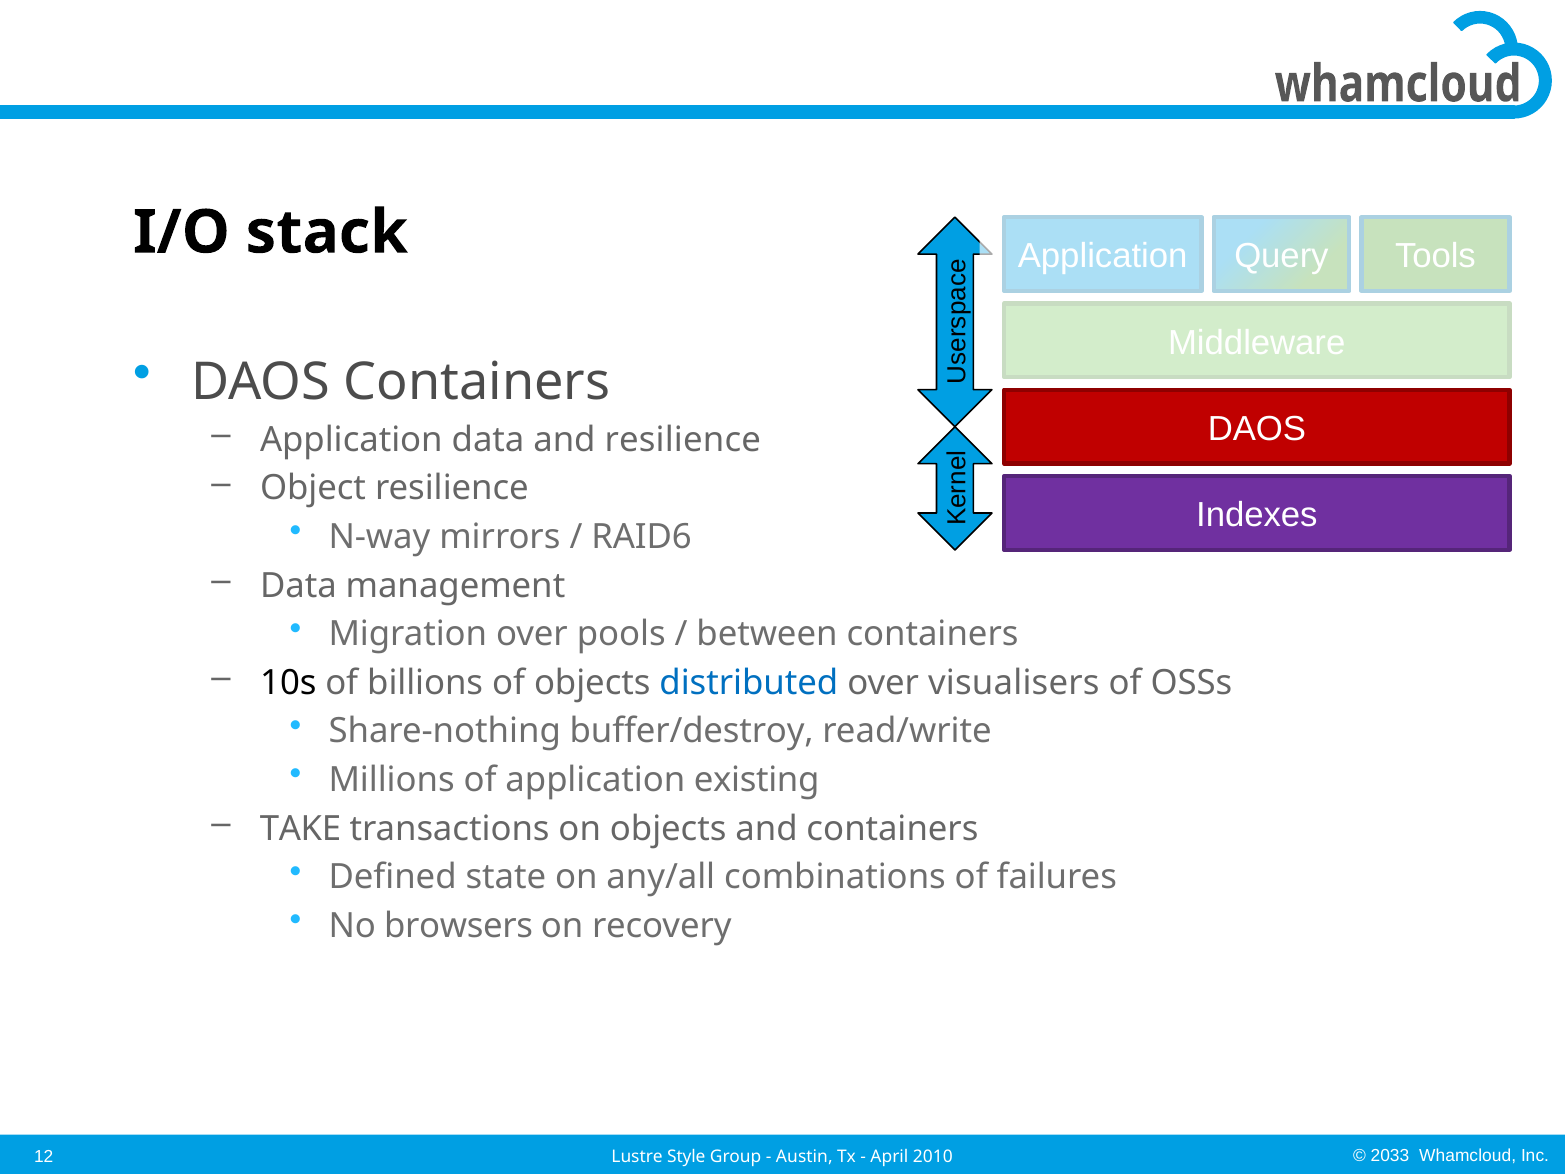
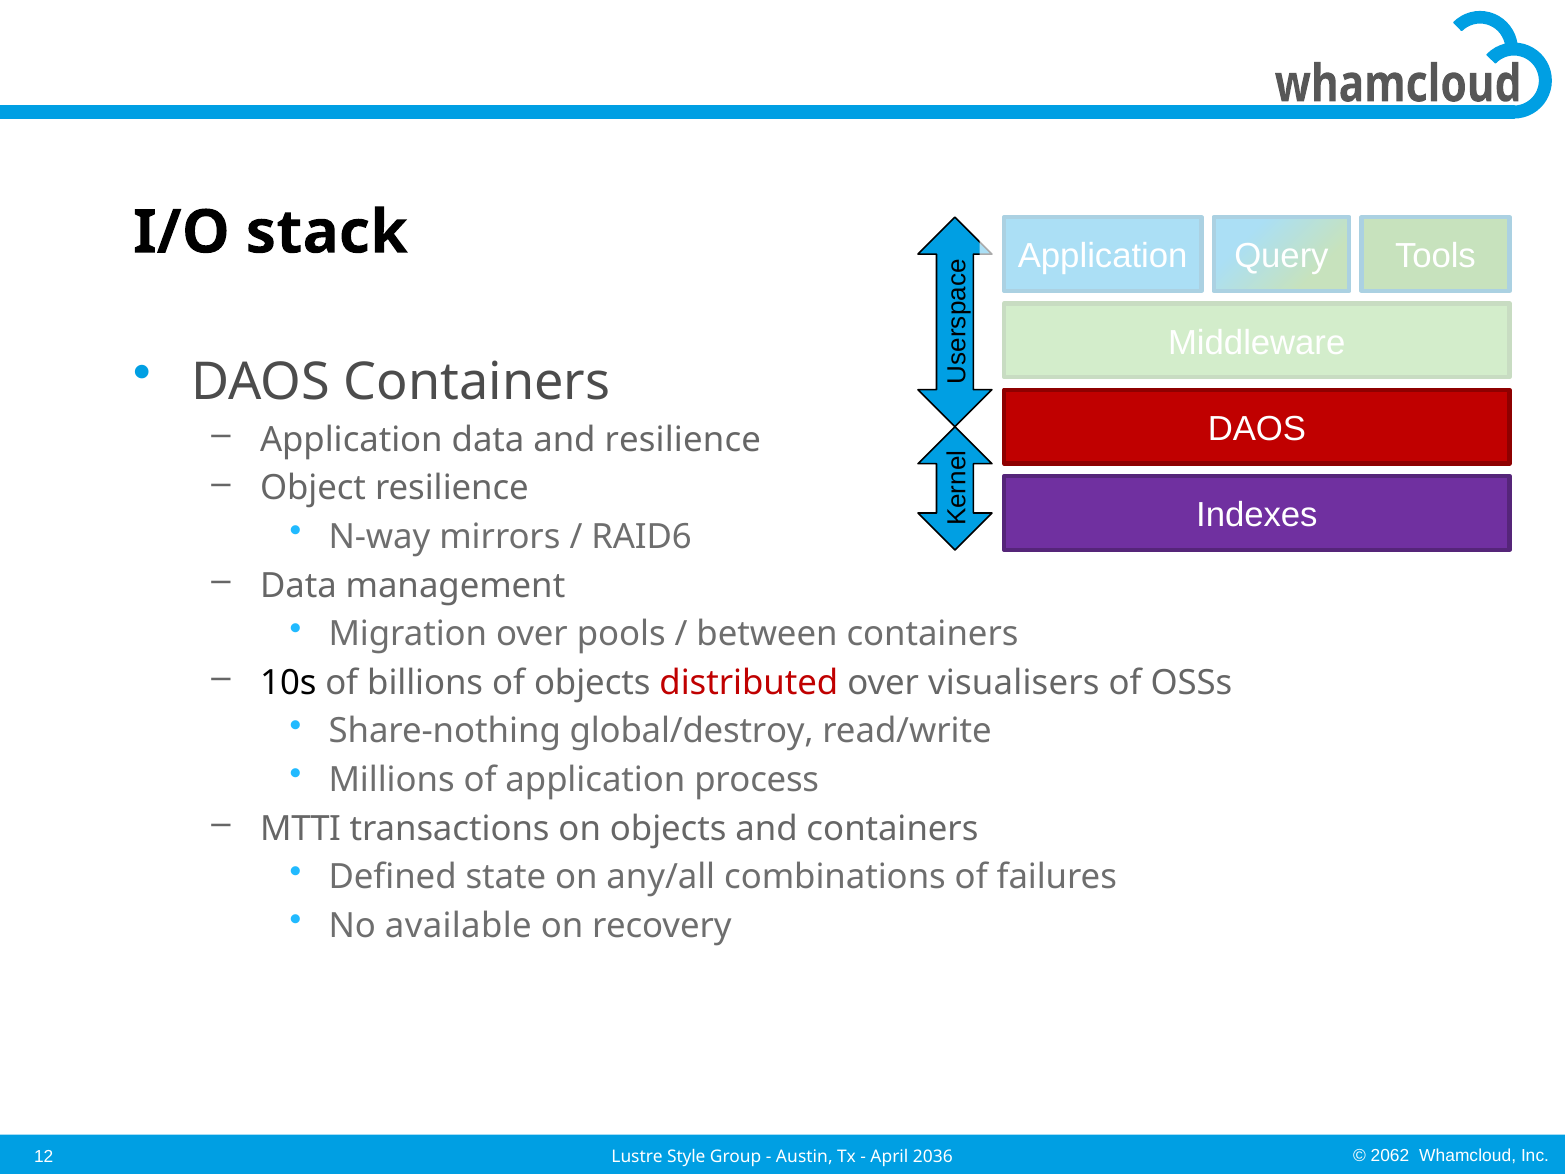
distributed colour: blue -> red
buffer/destroy: buffer/destroy -> global/destroy
existing: existing -> process
TAKE: TAKE -> MTTI
browsers: browsers -> available
2033: 2033 -> 2062
2010: 2010 -> 2036
